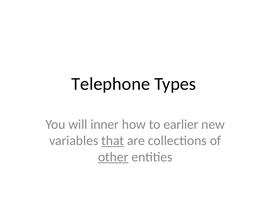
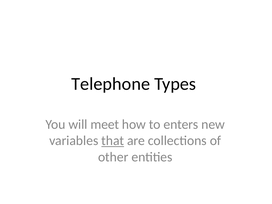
inner: inner -> meet
earlier: earlier -> enters
other underline: present -> none
